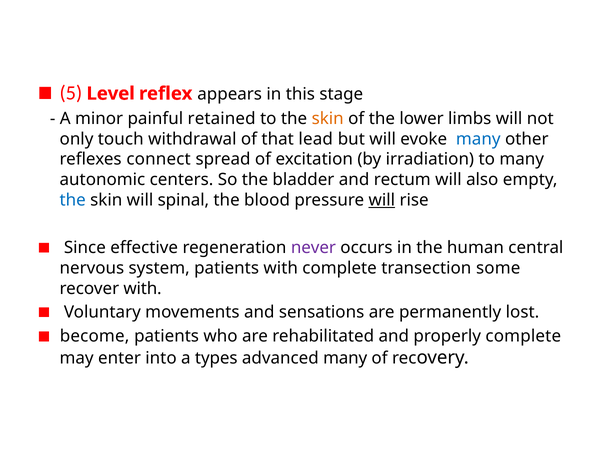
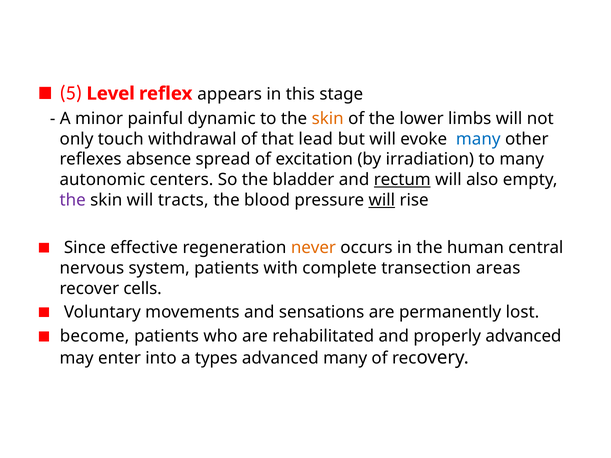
retained: retained -> dynamic
connect: connect -> absence
rectum underline: none -> present
the at (73, 200) colour: blue -> purple
spinal: spinal -> tracts
never colour: purple -> orange
some: some -> areas
recover with: with -> cells
properly complete: complete -> advanced
